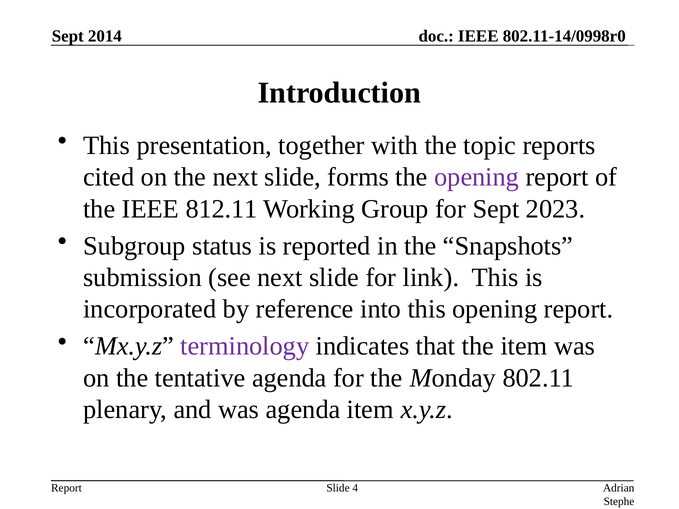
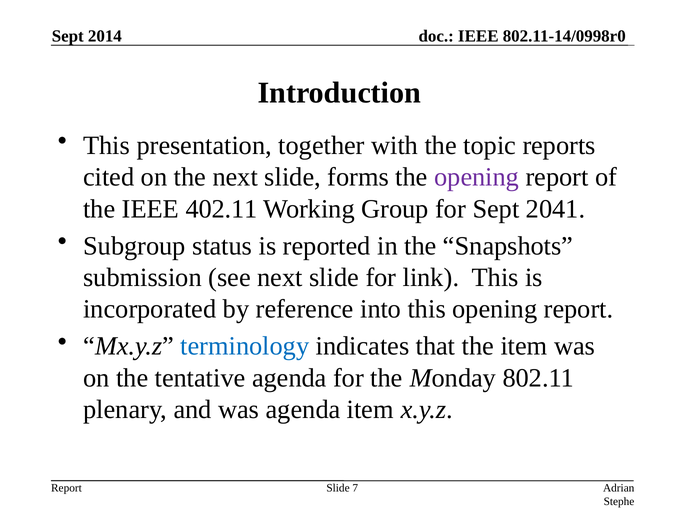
812.11: 812.11 -> 402.11
2023: 2023 -> 2041
terminology colour: purple -> blue
4: 4 -> 7
